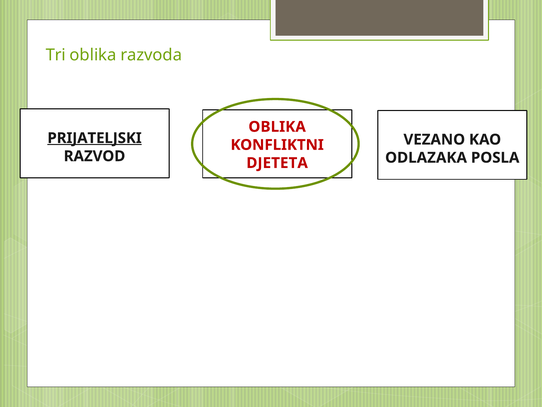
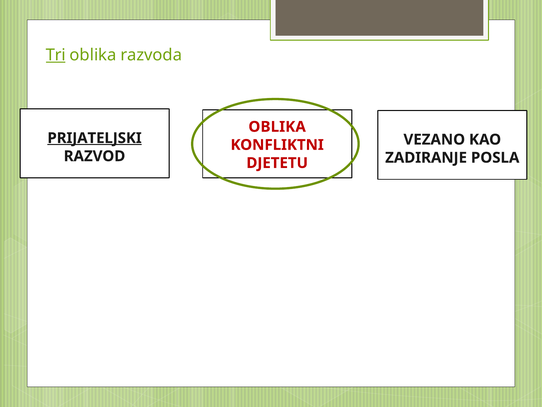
Tri underline: none -> present
ODLAZAKA: ODLAZAKA -> ZADIRANJE
DJETETA: DJETETA -> DJETETU
